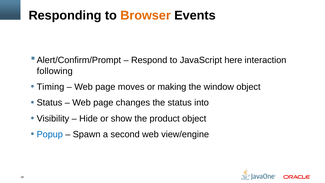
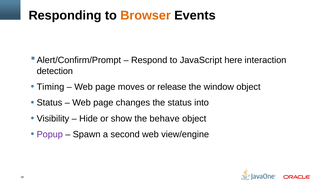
following: following -> detection
making: making -> release
product: product -> behave
Popup colour: blue -> purple
